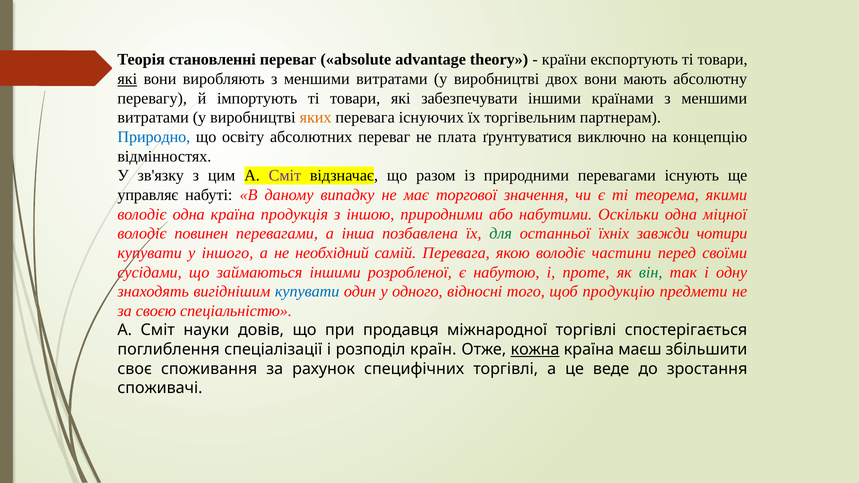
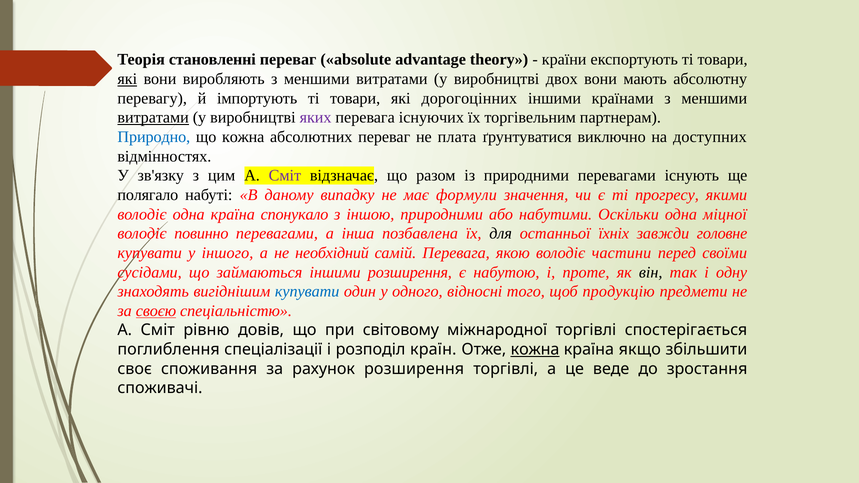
забезпечувати: забезпечувати -> дорогоцінних
витратами at (153, 118) underline: none -> present
яких colour: orange -> purple
що освіту: освіту -> кожна
концепцію: концепцію -> доступних
управляє: управляє -> полягало
торгової: торгової -> формули
теорема: теорема -> прогресу
продукція: продукція -> спонукало
повинен: повинен -> повинно
для colour: green -> black
чотири: чотири -> головне
іншими розробленої: розробленої -> розширення
він colour: green -> black
своєю underline: none -> present
науки: науки -> рівню
продавця: продавця -> світовому
маєш: маєш -> якщо
рахунок специфічних: специфічних -> розширення
